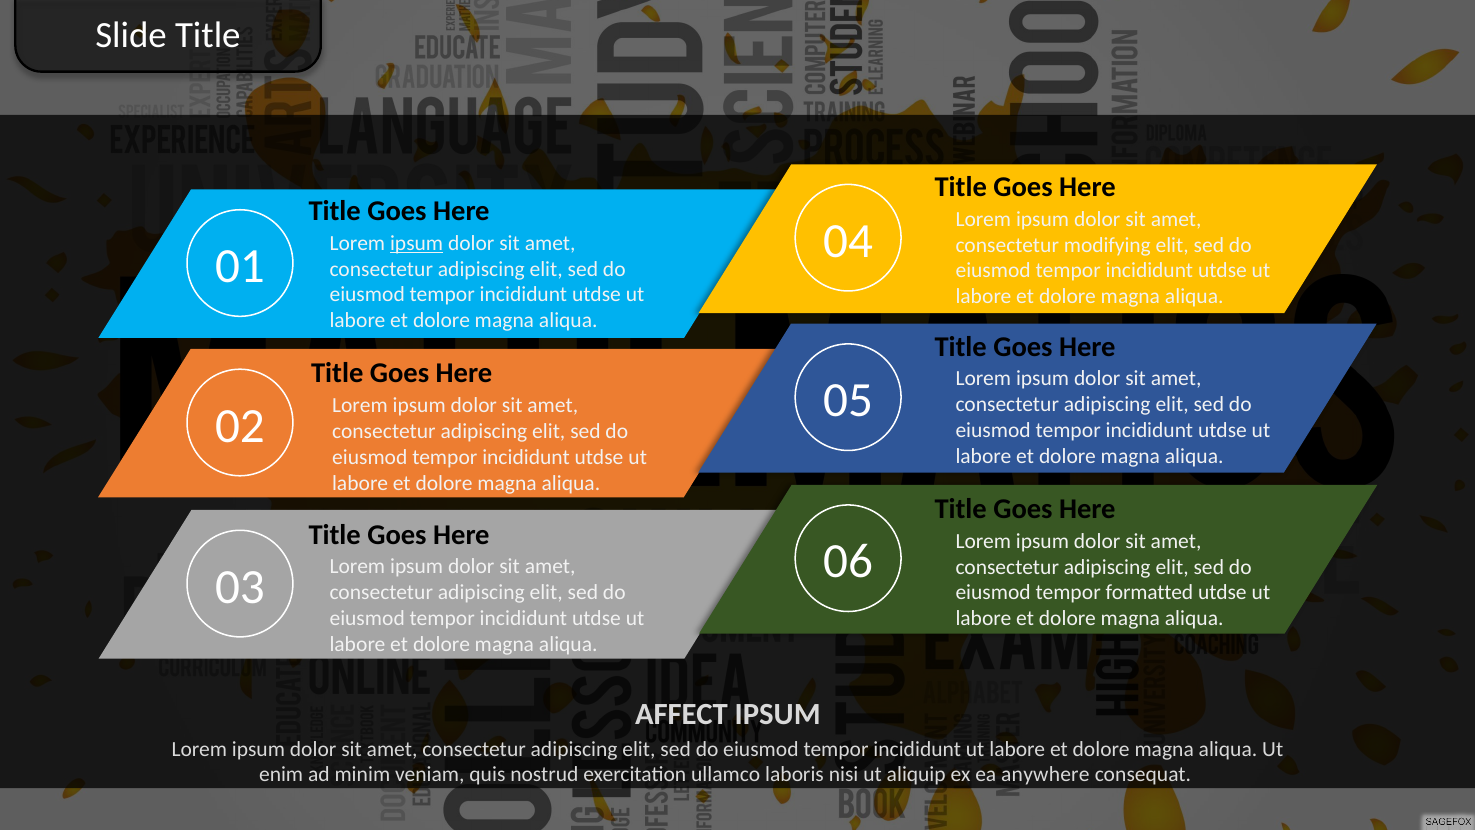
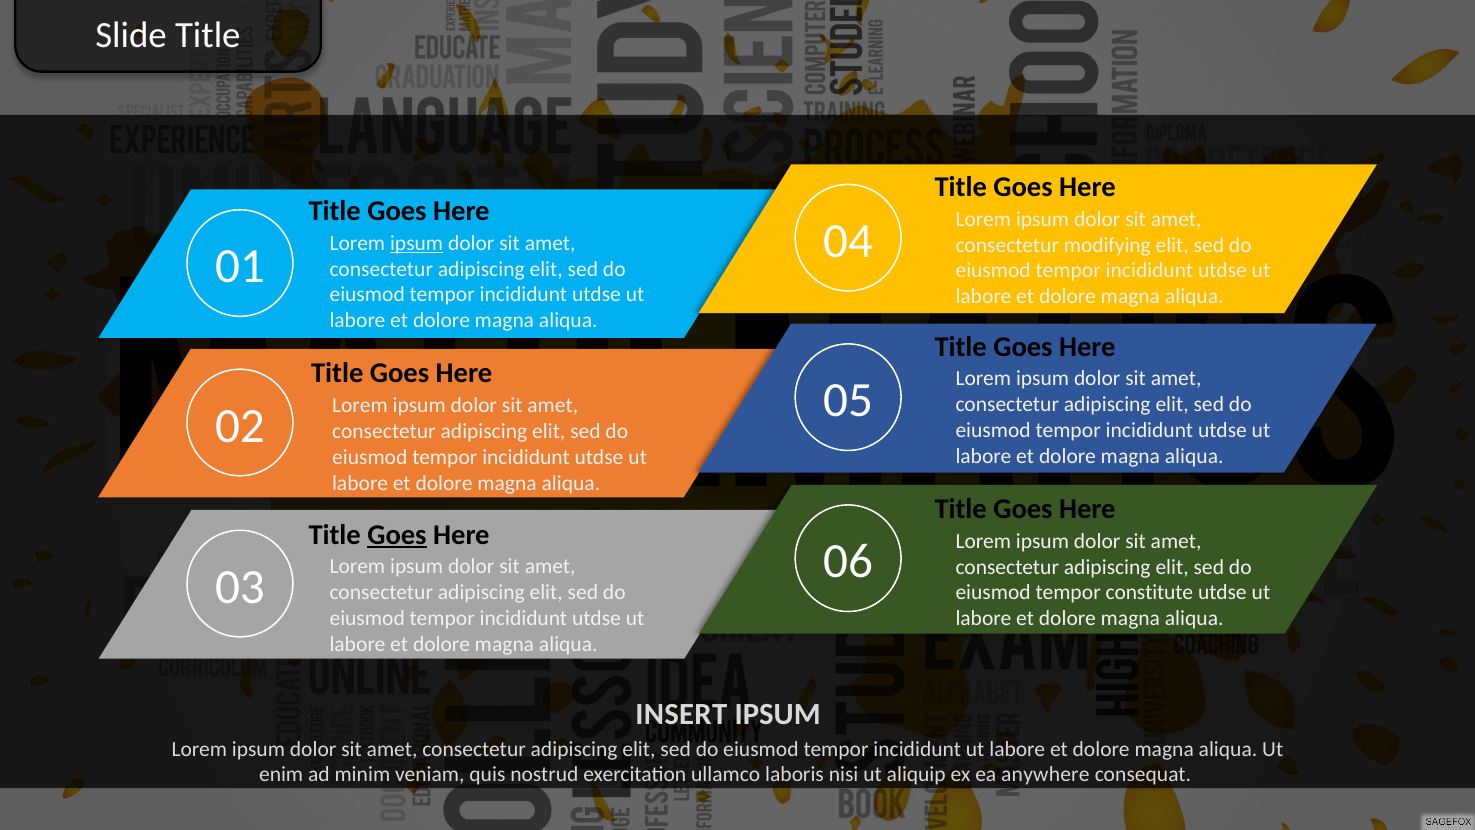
Goes at (397, 534) underline: none -> present
formatted: formatted -> constitute
AFFECT: AFFECT -> INSERT
